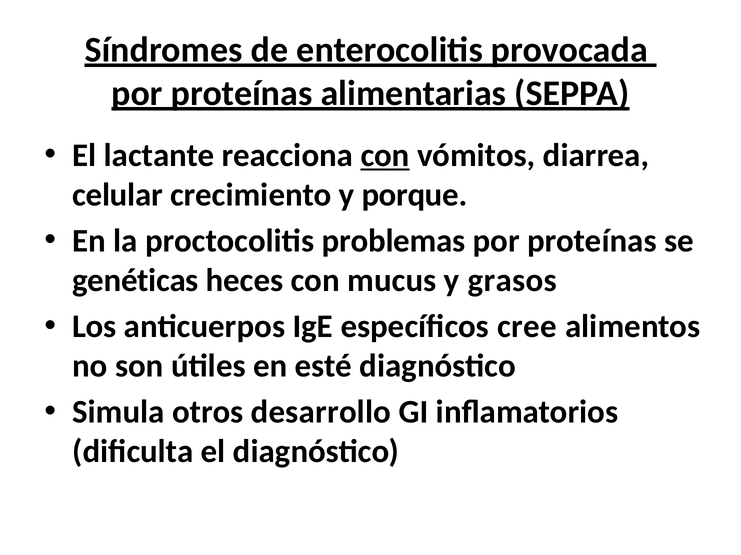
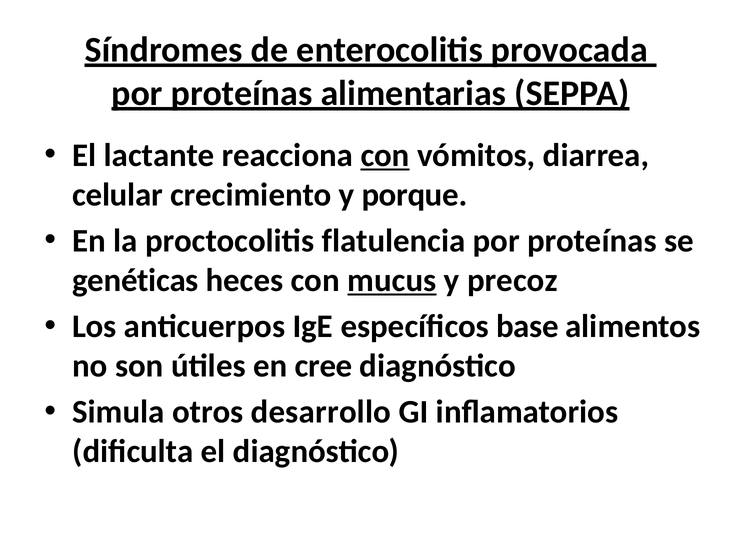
problemas: problemas -> flatulencia
mucus underline: none -> present
grasos: grasos -> precoz
cree: cree -> base
esté: esté -> cree
